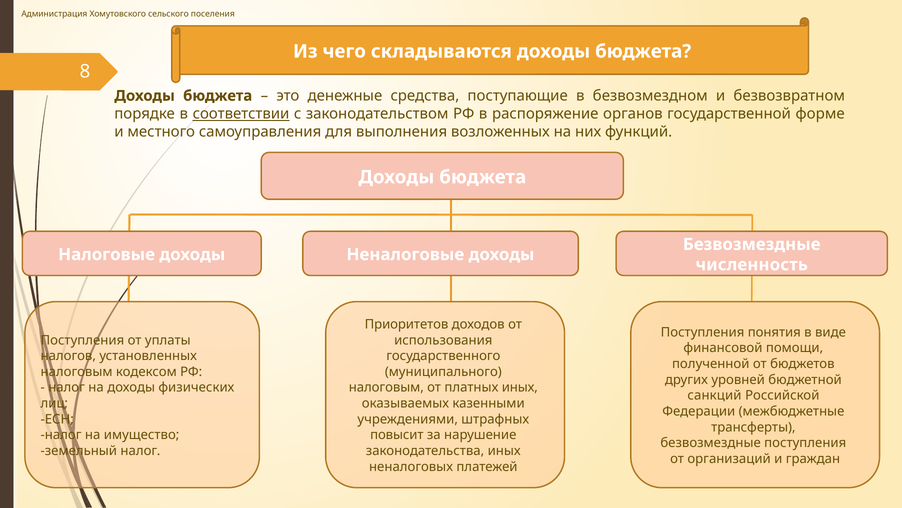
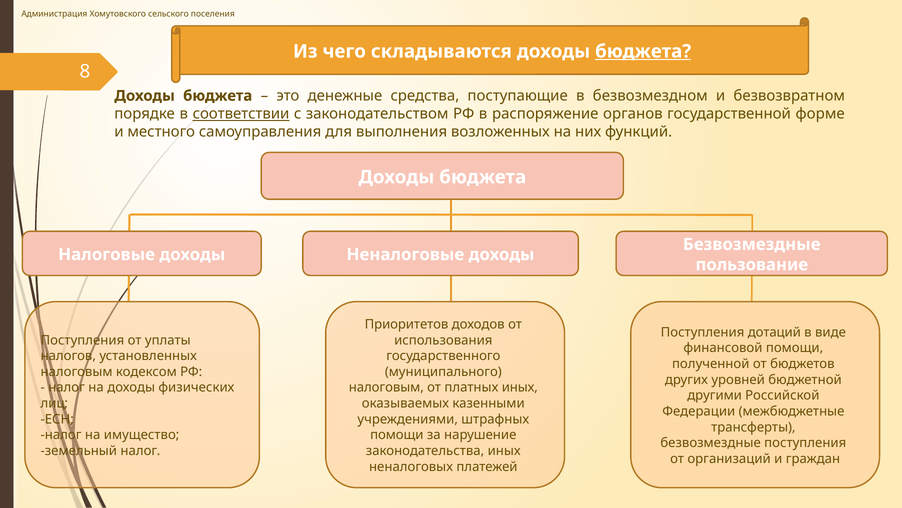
бюджета at (643, 51) underline: none -> present
численность: численность -> пользование
понятия: понятия -> дотаций
санкций: санкций -> другими
повысит at (397, 435): повысит -> помощи
